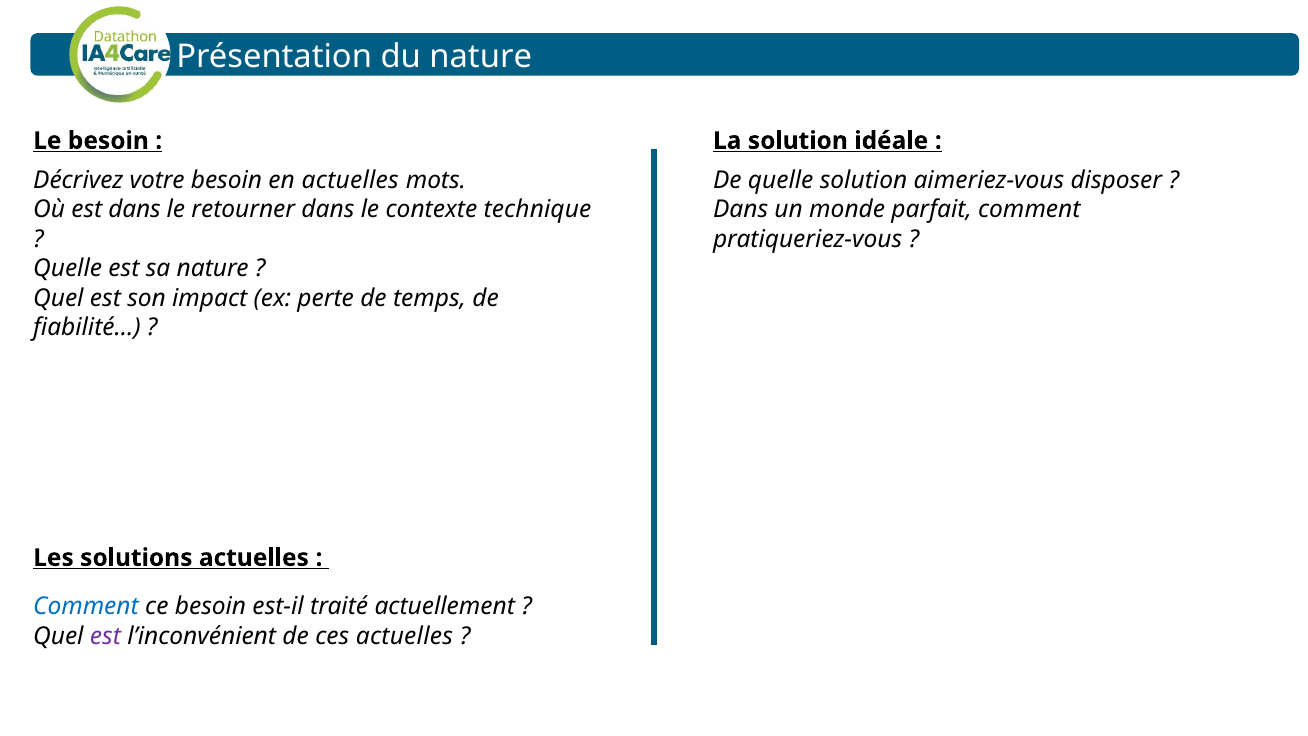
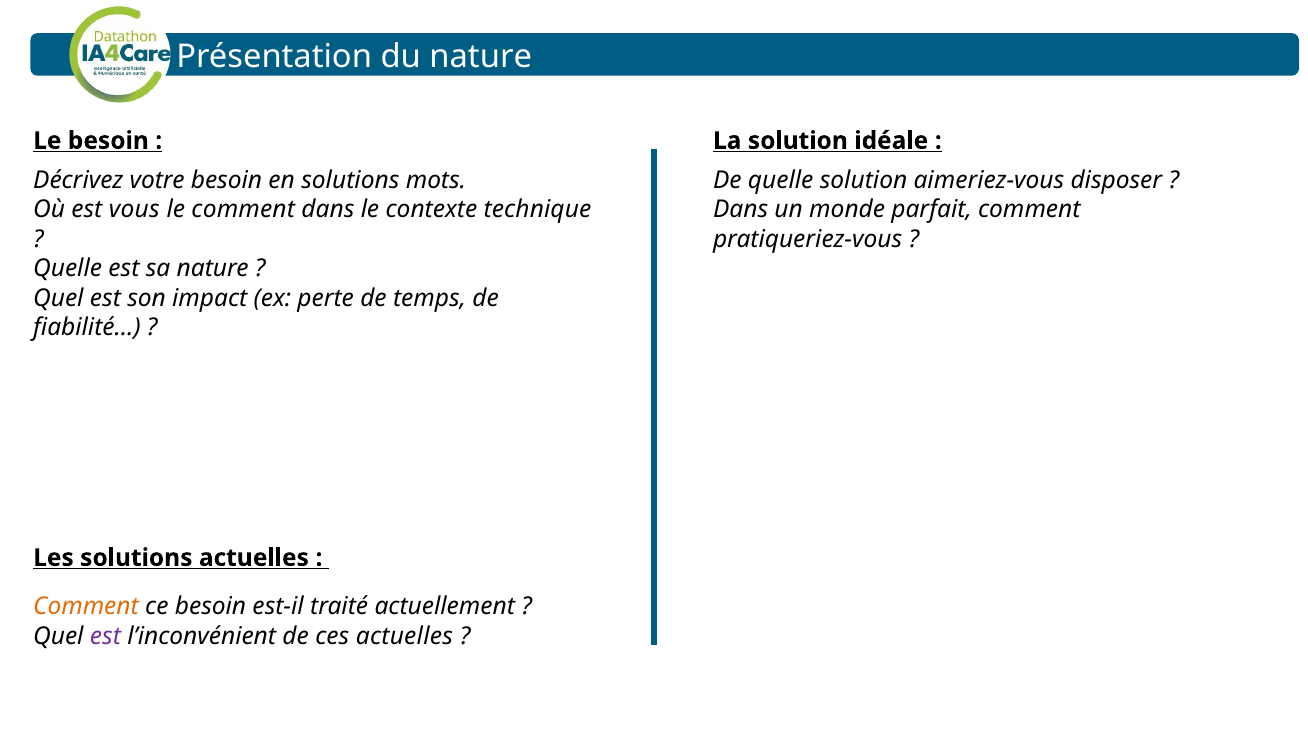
en actuelles: actuelles -> solutions
est dans: dans -> vous
le retourner: retourner -> comment
Comment at (86, 606) colour: blue -> orange
